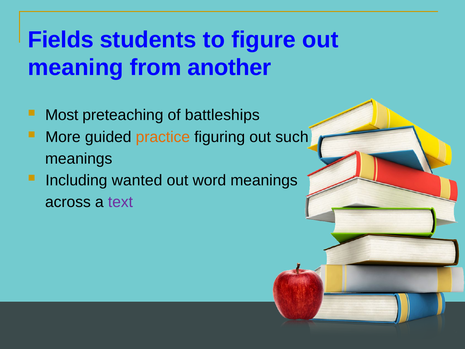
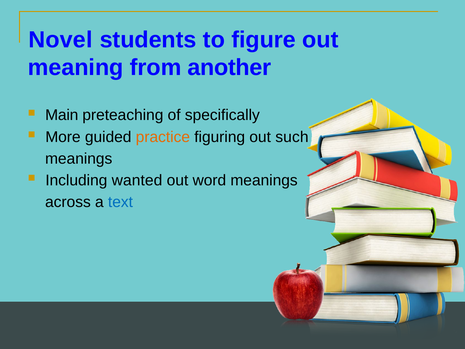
Fields: Fields -> Novel
Most: Most -> Main
battleships: battleships -> specifically
text colour: purple -> blue
